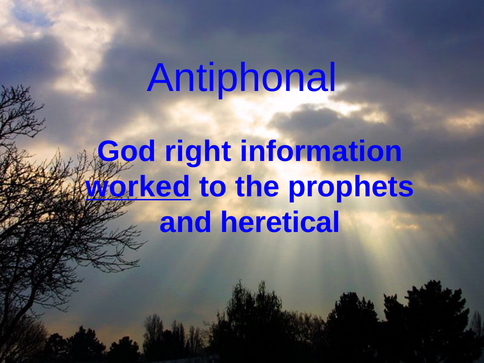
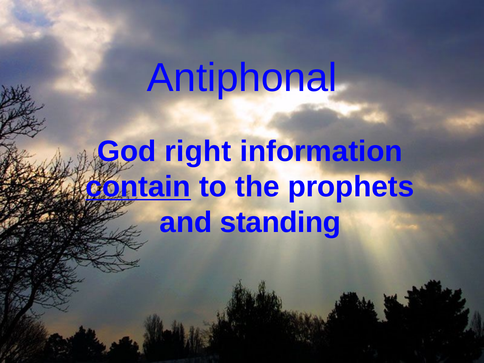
worked: worked -> contain
heretical: heretical -> standing
